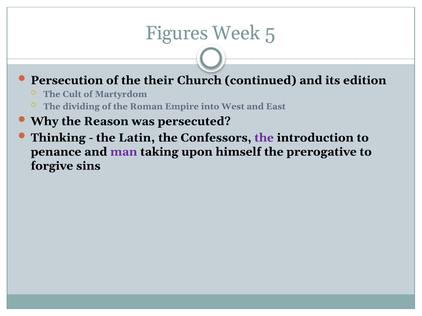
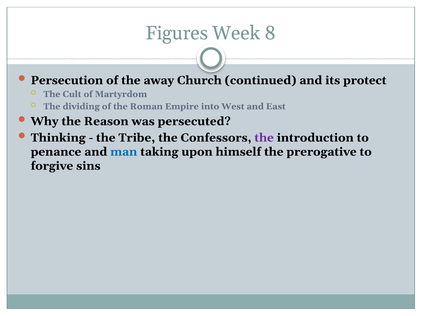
5: 5 -> 8
their: their -> away
edition: edition -> protect
Latin: Latin -> Tribe
man colour: purple -> blue
